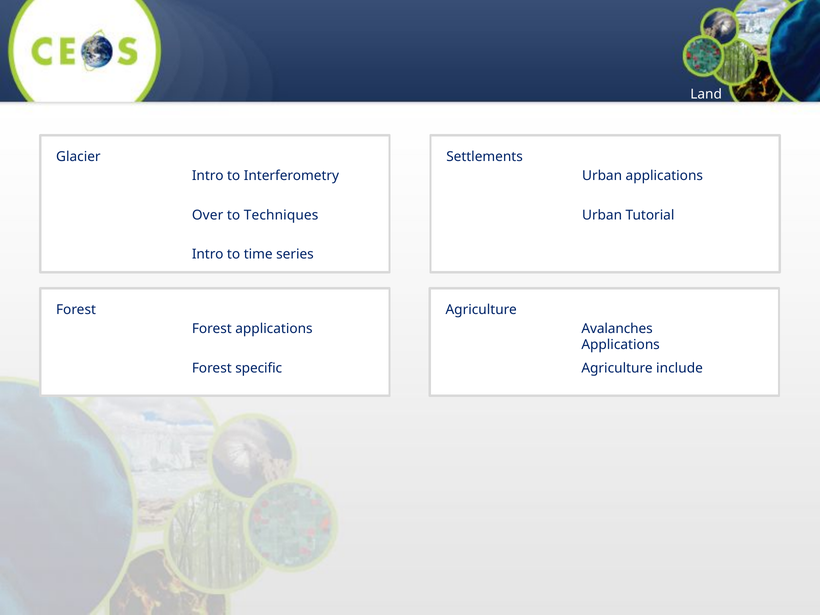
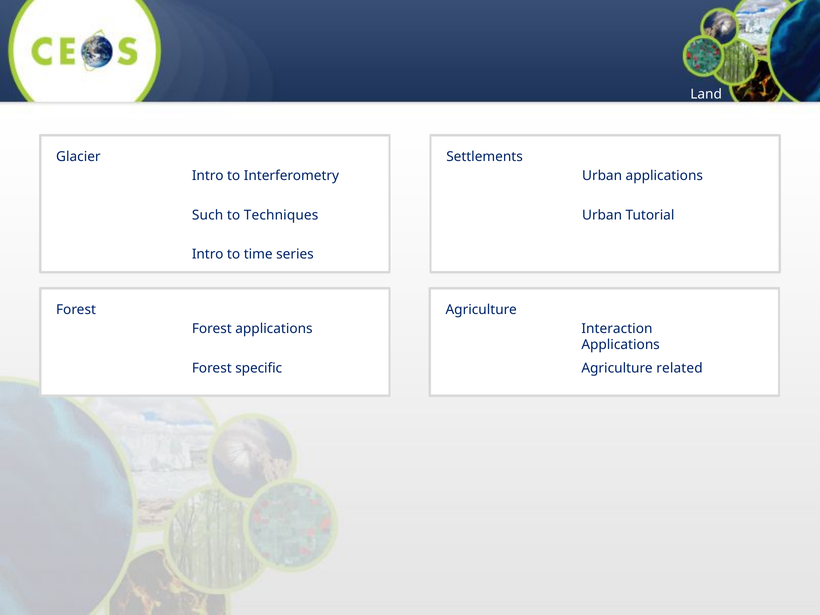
Over: Over -> Such
Avalanches: Avalanches -> Interaction
include: include -> related
